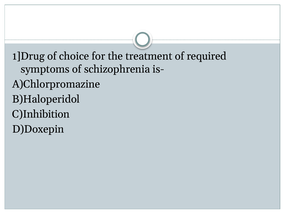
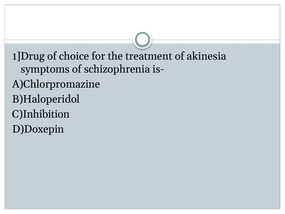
required: required -> akinesia
